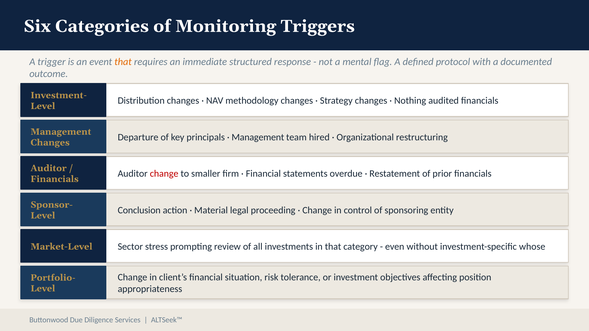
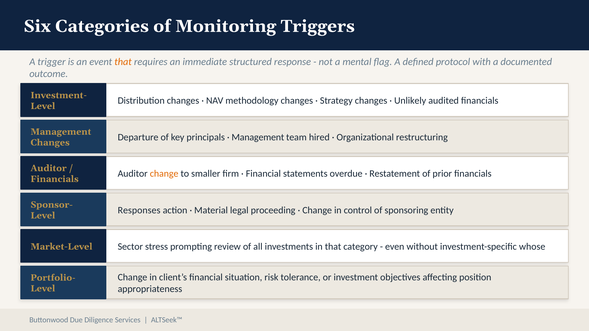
Nothing: Nothing -> Unlikely
change at (164, 174) colour: red -> orange
Conclusion: Conclusion -> Responses
